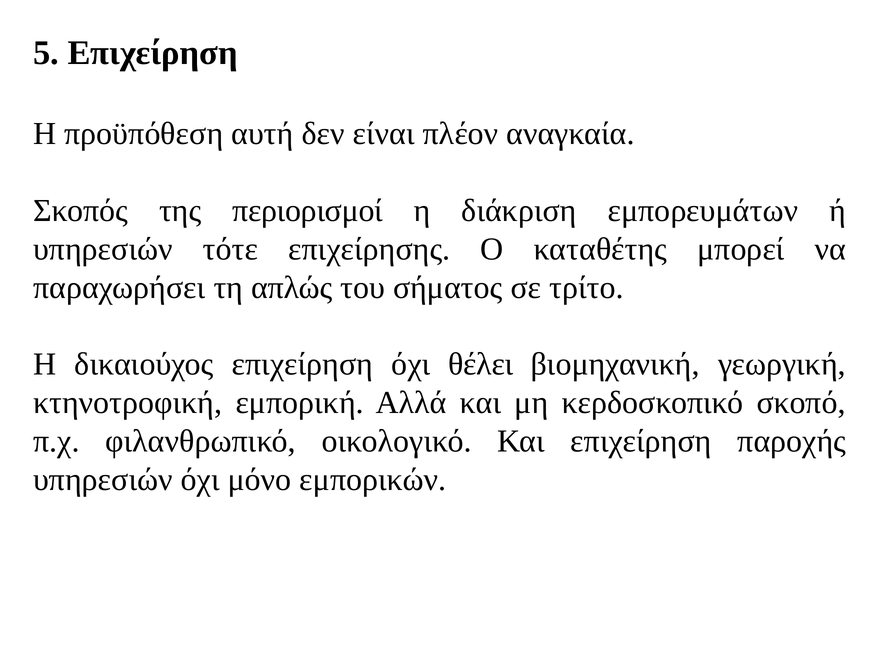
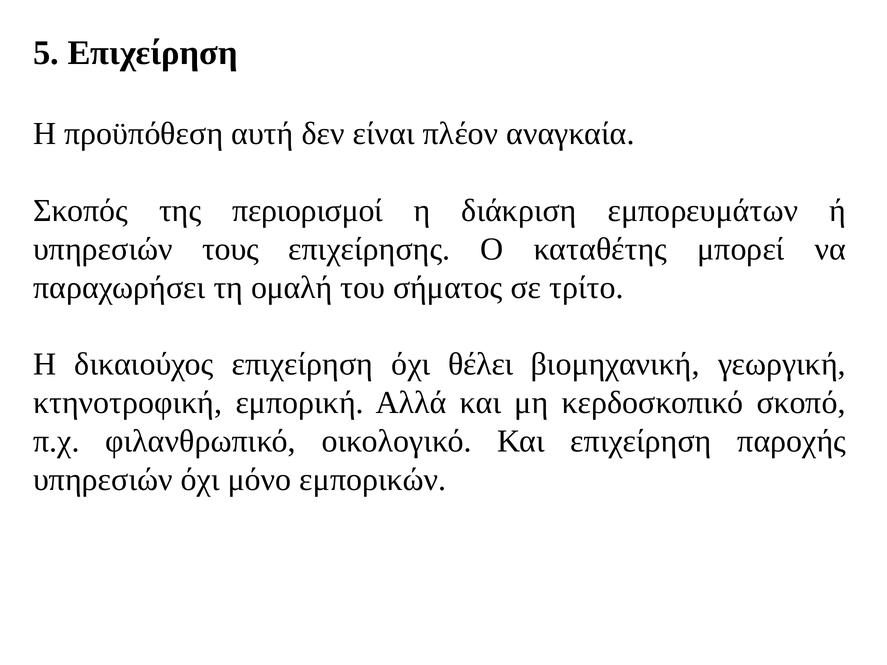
τότε: τότε -> τους
απλώς: απλώς -> ομαλή
